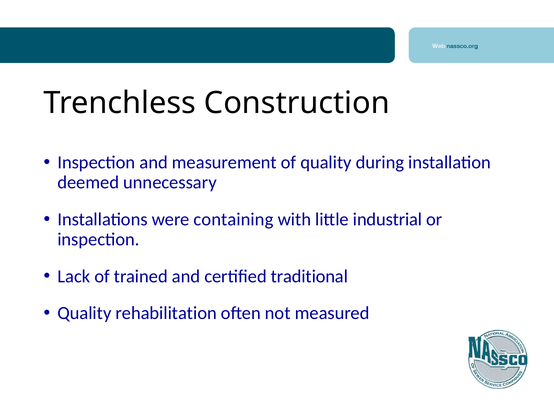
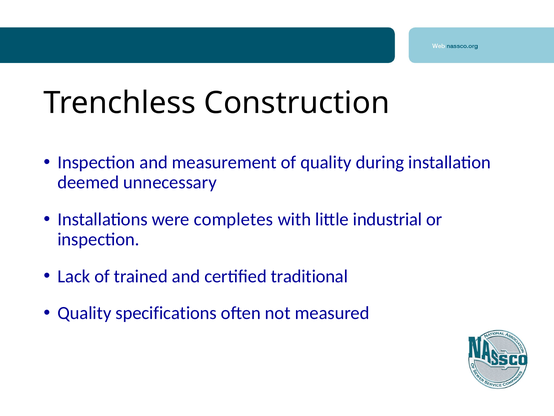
containing: containing -> completes
rehabilitation: rehabilitation -> specifications
